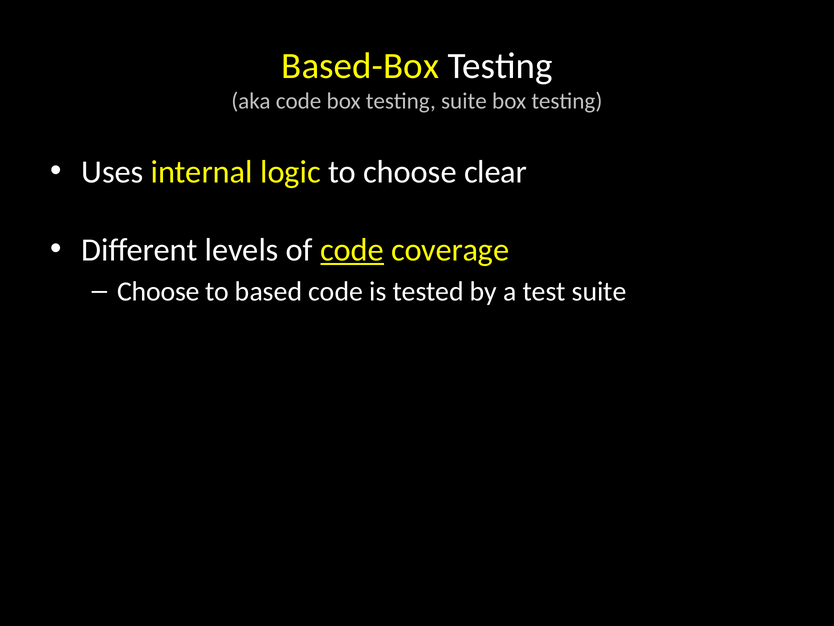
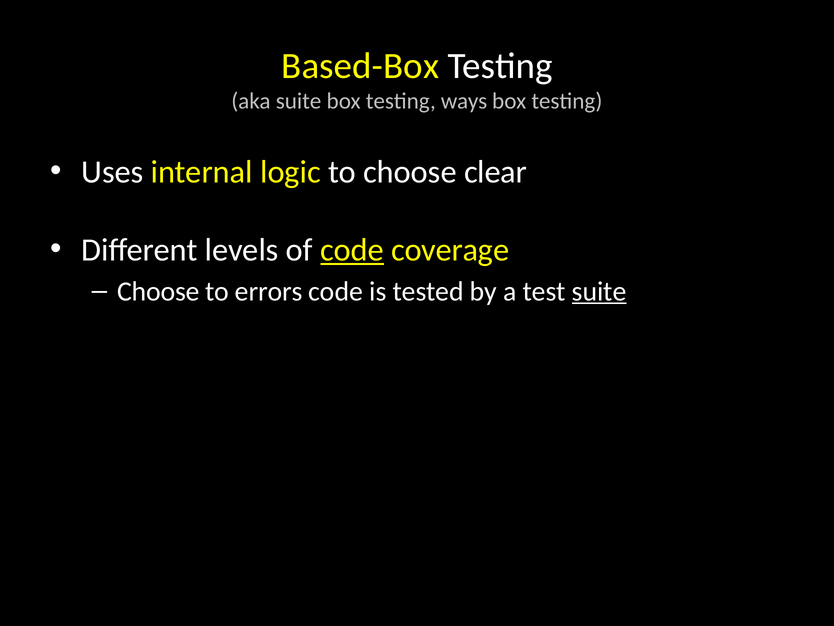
aka code: code -> suite
testing suite: suite -> ways
based: based -> errors
suite at (599, 291) underline: none -> present
